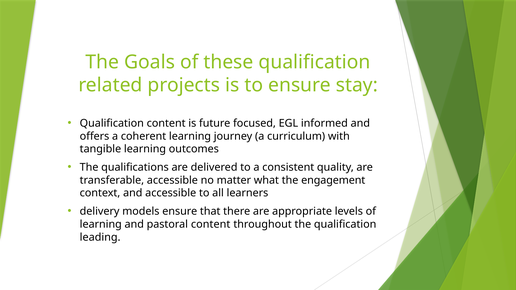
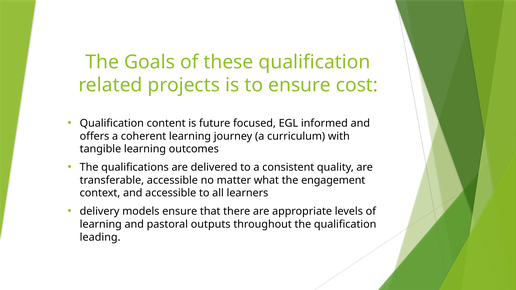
stay: stay -> cost
pastoral content: content -> outputs
